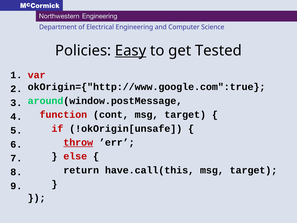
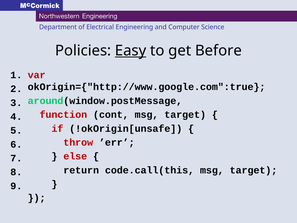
Tested: Tested -> Before
throw underline: present -> none
have.call(this: have.call(this -> code.call(this
